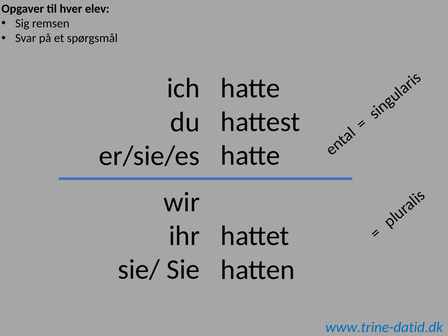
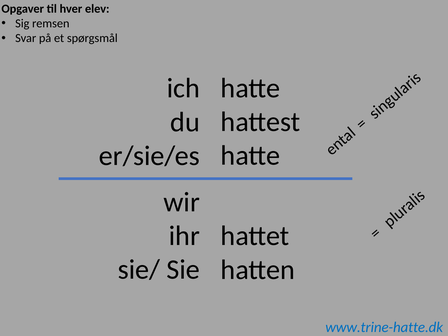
www.trine-datid.dk: www.trine-datid.dk -> www.trine-hatte.dk
